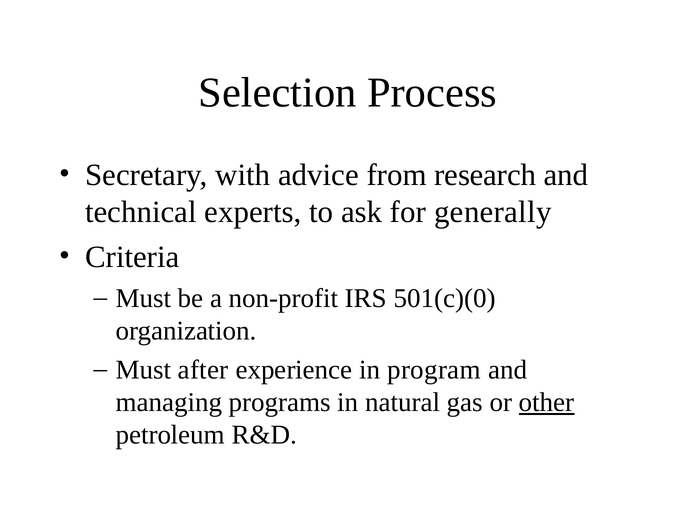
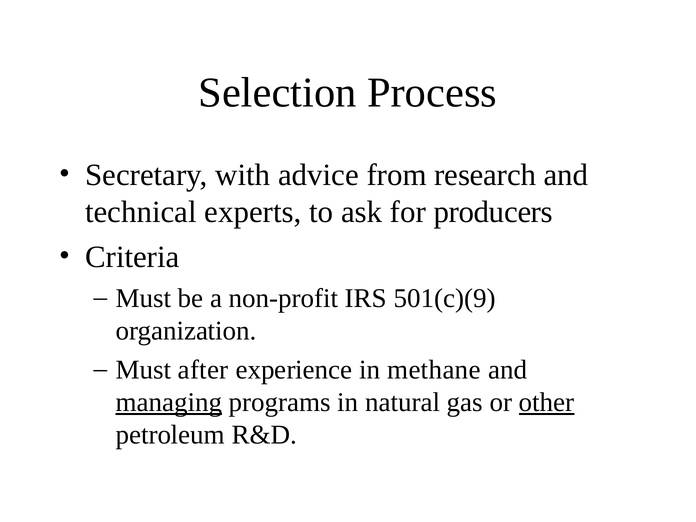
generally: generally -> producers
501(c)(0: 501(c)(0 -> 501(c)(9
program: program -> methane
managing underline: none -> present
